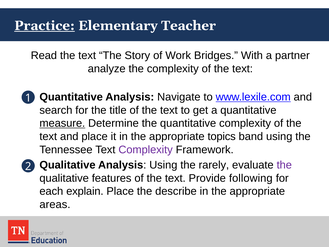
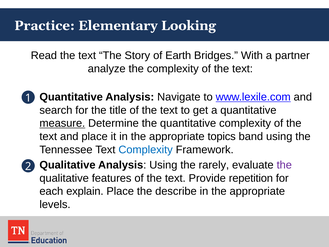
Practice underline: present -> none
Teacher: Teacher -> Looking
Work: Work -> Earth
Complexity at (146, 150) colour: purple -> blue
following: following -> repetition
areas: areas -> levels
